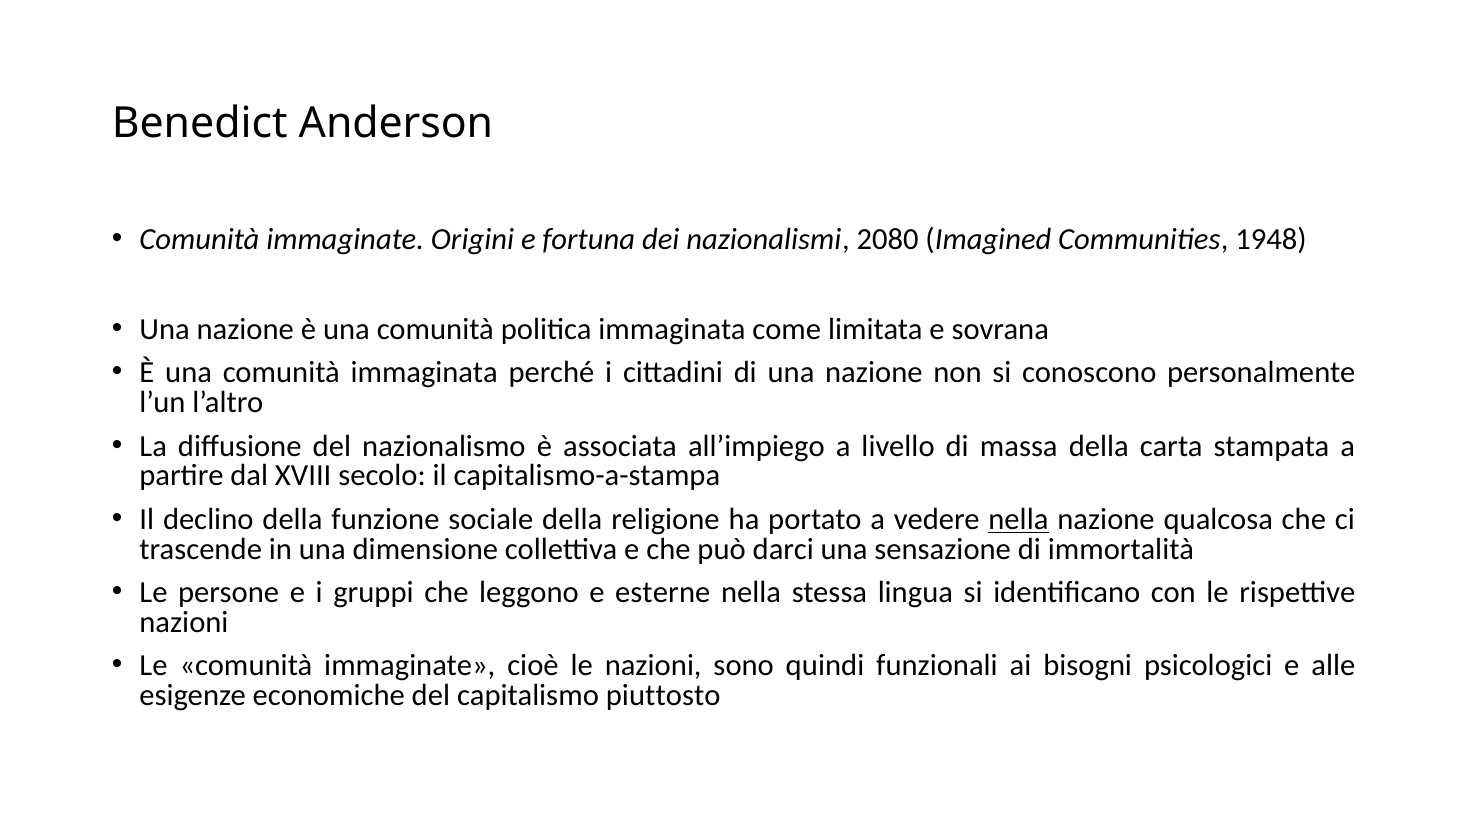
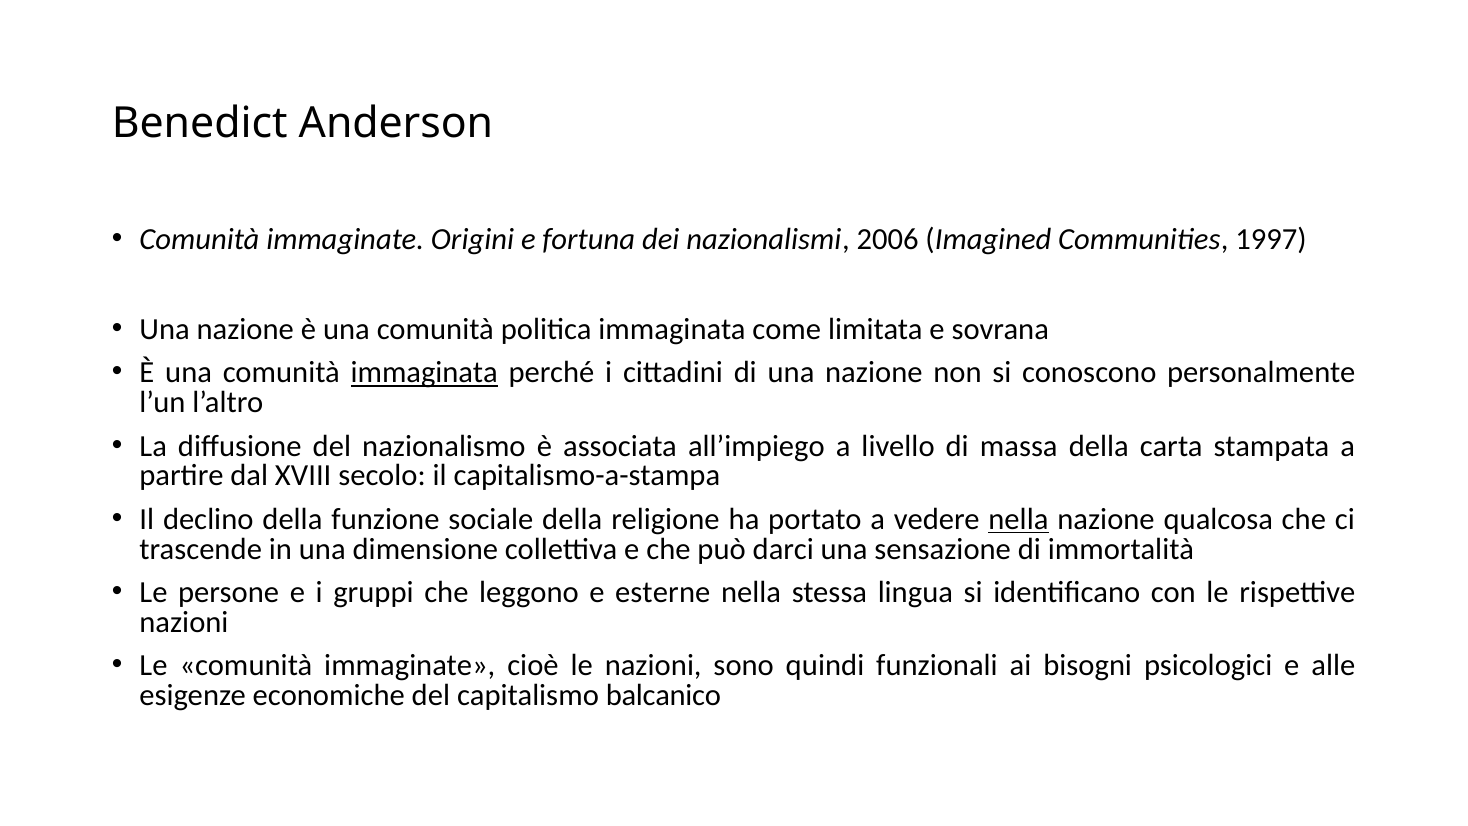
2080: 2080 -> 2006
1948: 1948 -> 1997
immaginata at (424, 373) underline: none -> present
piuttosto: piuttosto -> balcanico
